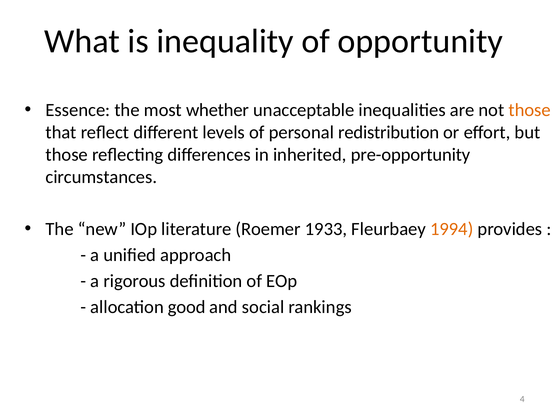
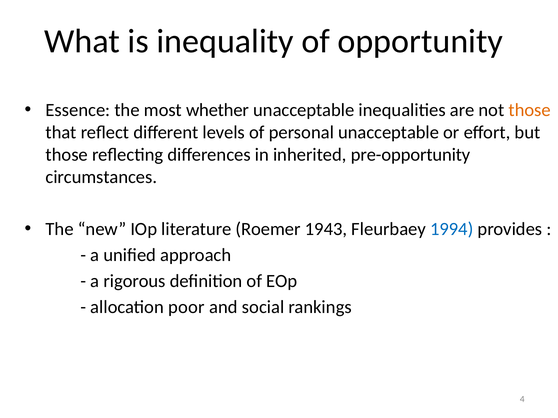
personal redistribution: redistribution -> unacceptable
1933: 1933 -> 1943
1994 colour: orange -> blue
good: good -> poor
